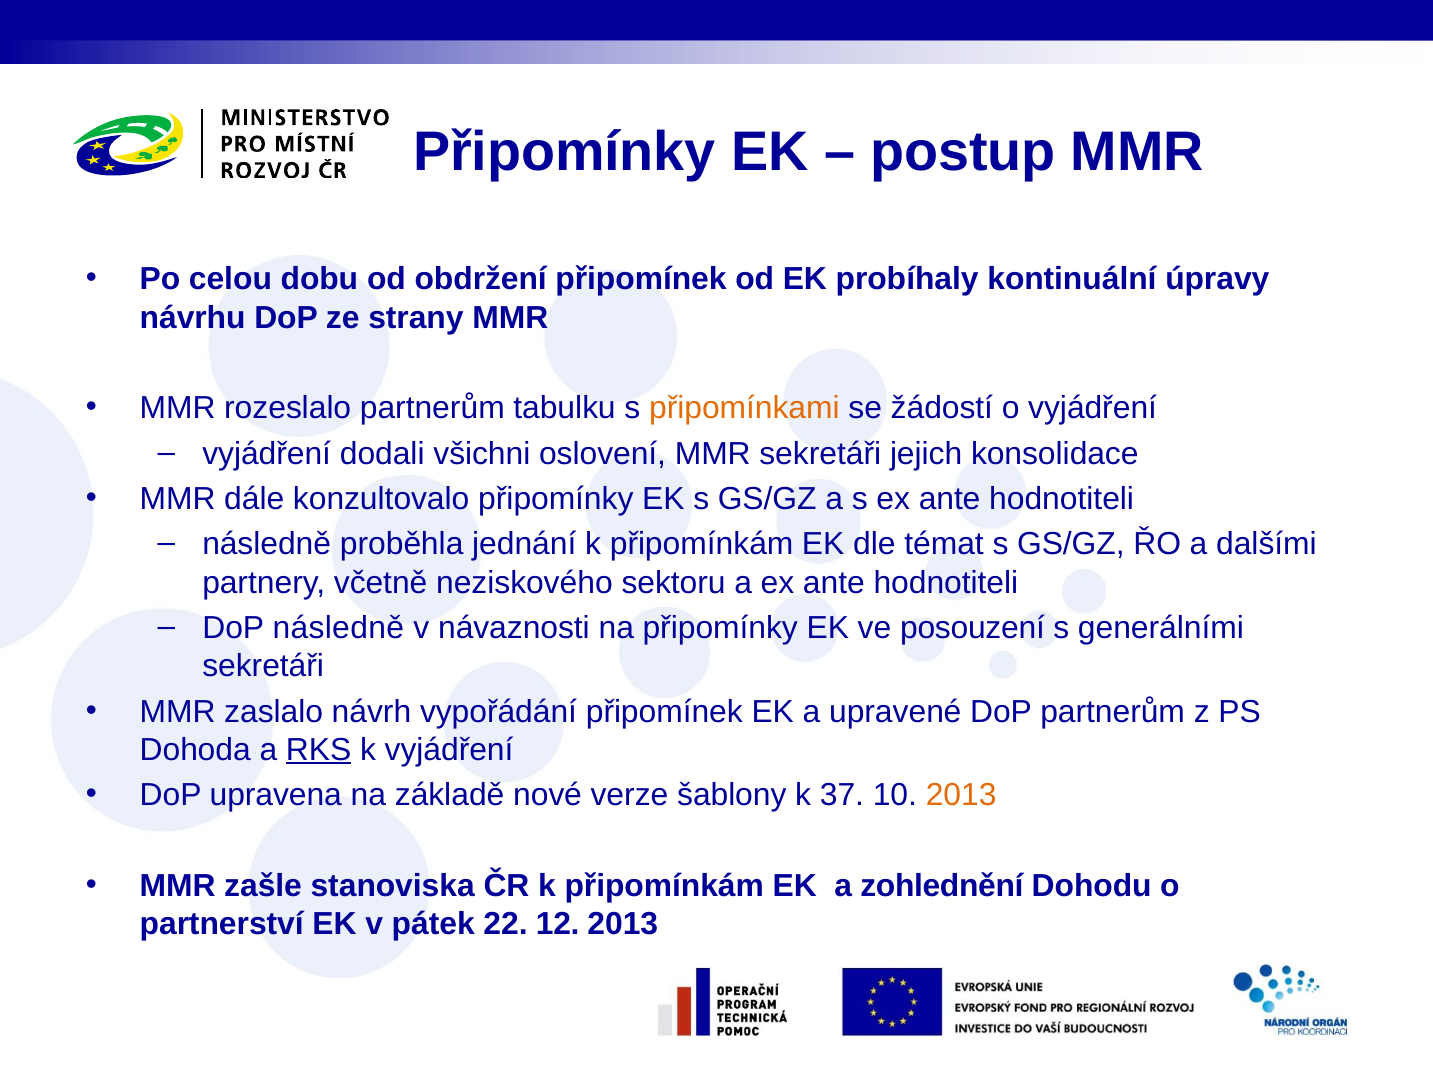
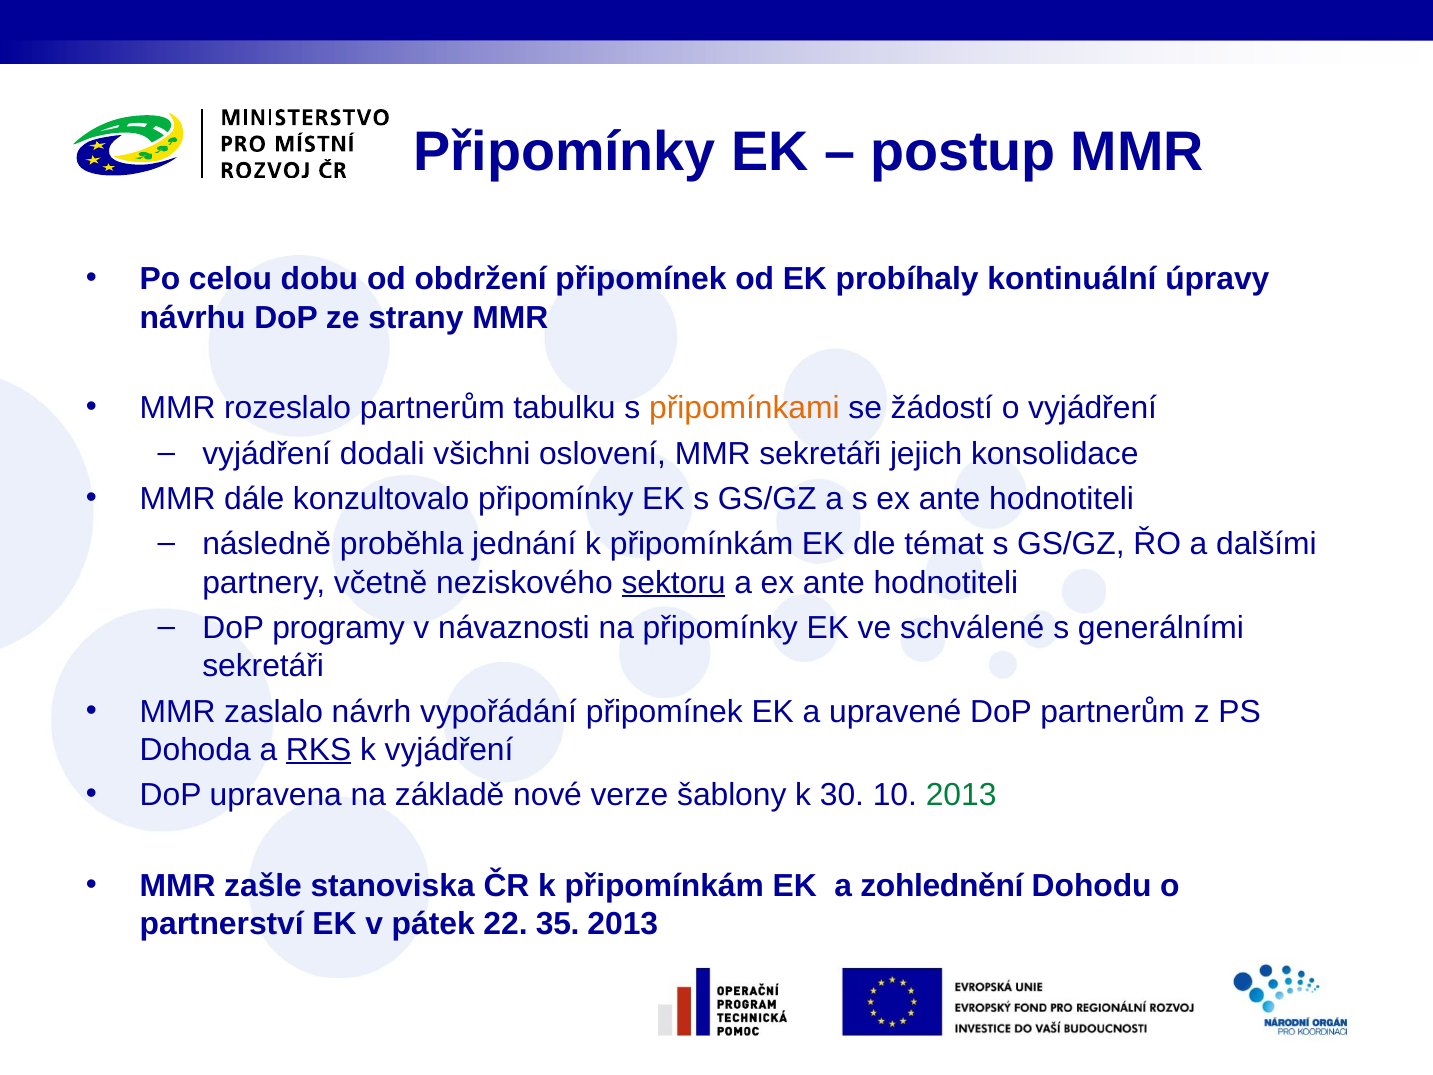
sektoru underline: none -> present
DoP následně: následně -> programy
posouzení: posouzení -> schválené
37: 37 -> 30
2013 at (961, 795) colour: orange -> green
12: 12 -> 35
